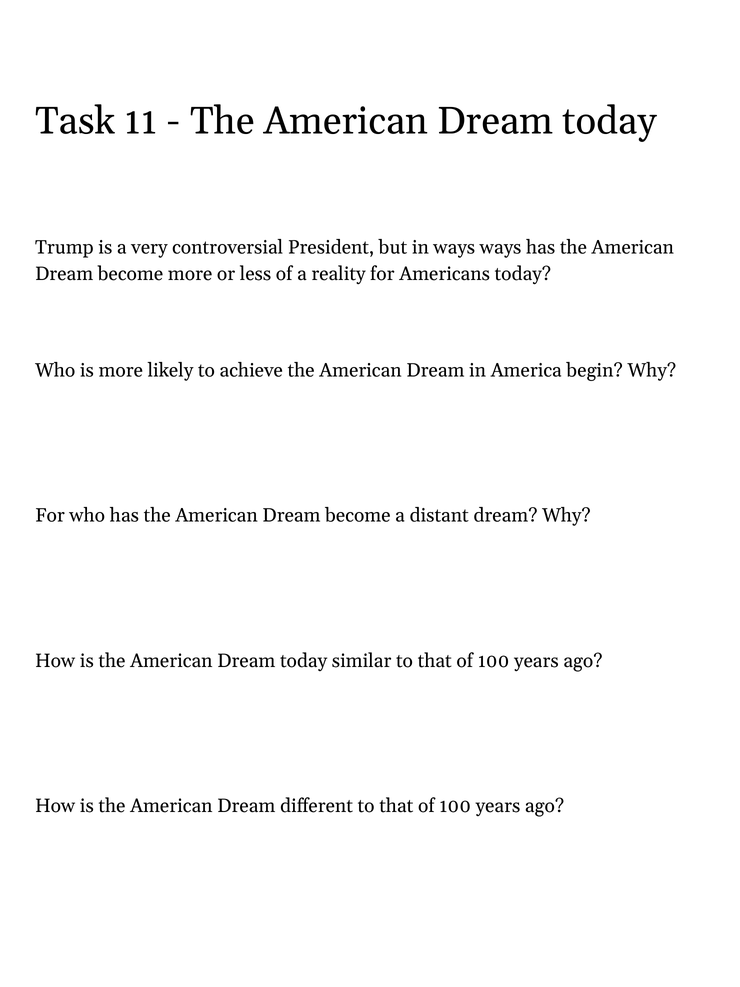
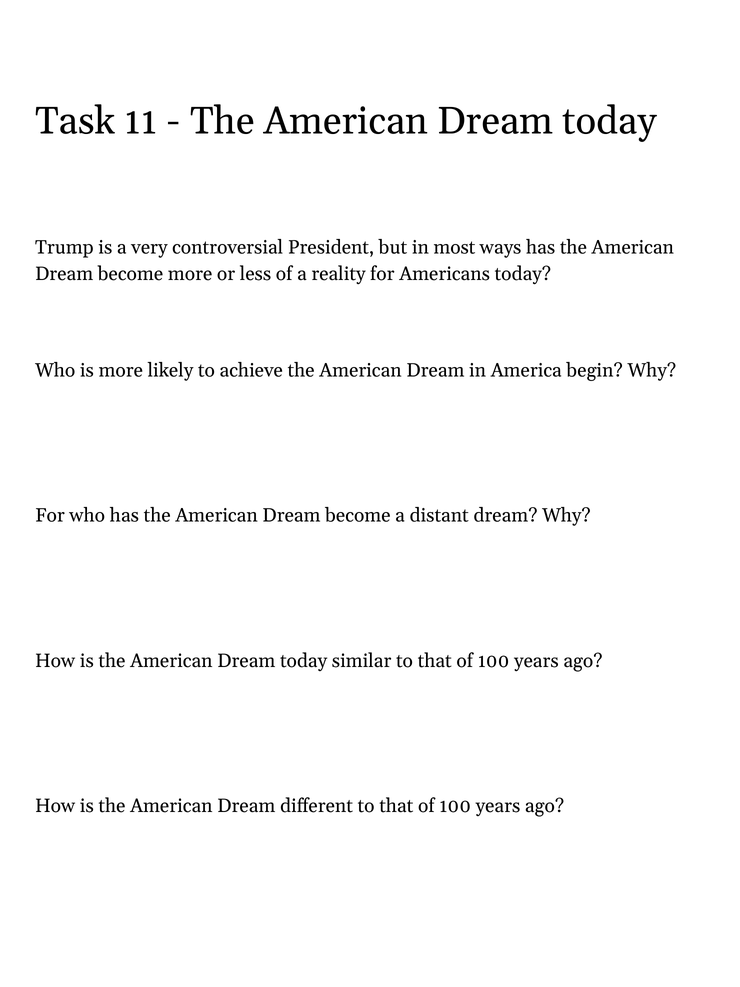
in ways: ways -> most
